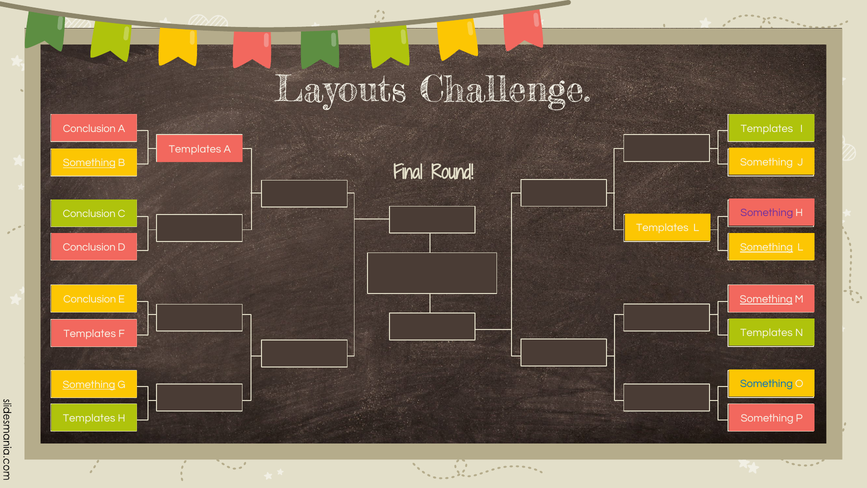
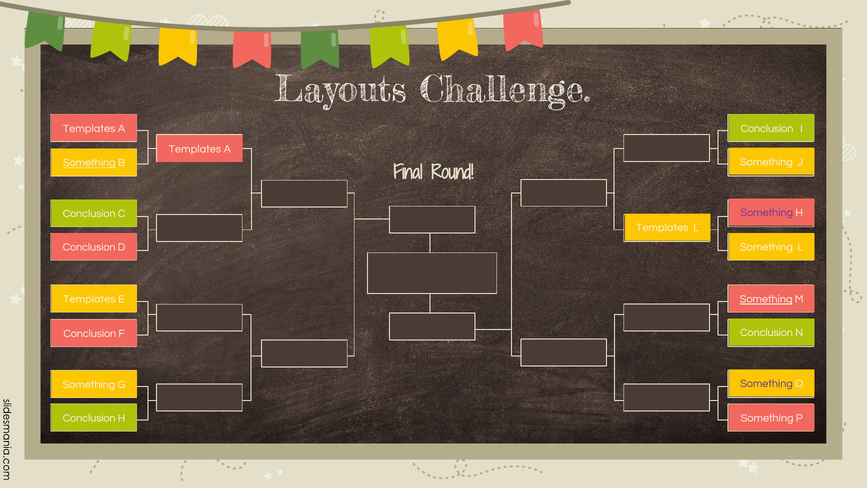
Conclusion at (89, 128): Conclusion -> Templates
Templates at (767, 128): Templates -> Conclusion
Something at (767, 247) underline: present -> none
Conclusion at (90, 299): Conclusion -> Templates
Templates at (767, 333): Templates -> Conclusion
Templates at (90, 334): Templates -> Conclusion
Something at (767, 384) colour: blue -> purple
Something at (89, 385) underline: present -> none
Templates at (89, 418): Templates -> Conclusion
